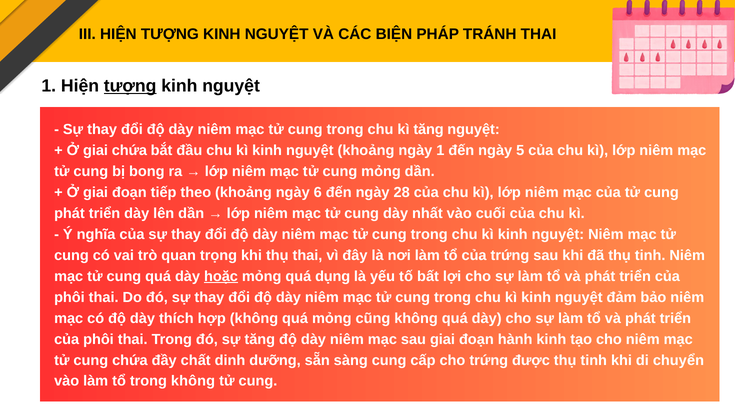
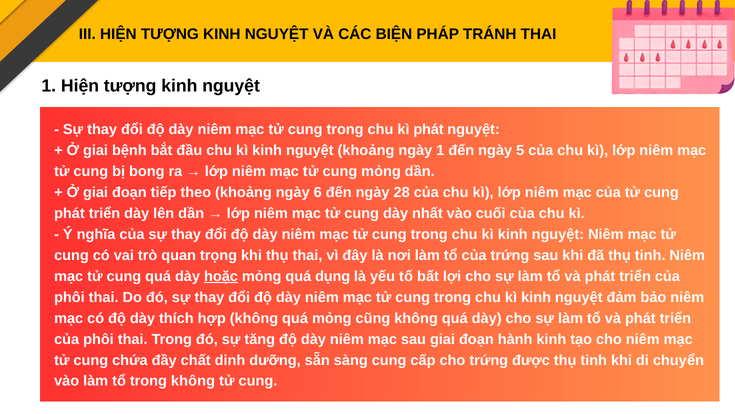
tượng at (130, 86) underline: present -> none
kì tăng: tăng -> phát
giai chứa: chứa -> bệnh
